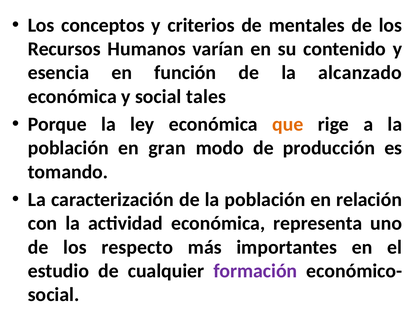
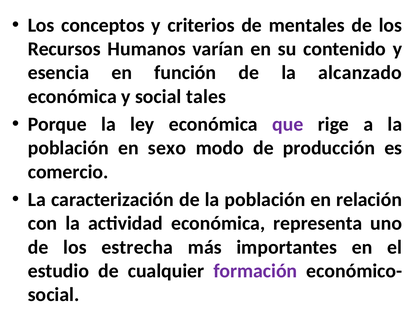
que colour: orange -> purple
gran: gran -> sexo
tomando: tomando -> comercio
respecto: respecto -> estrecha
